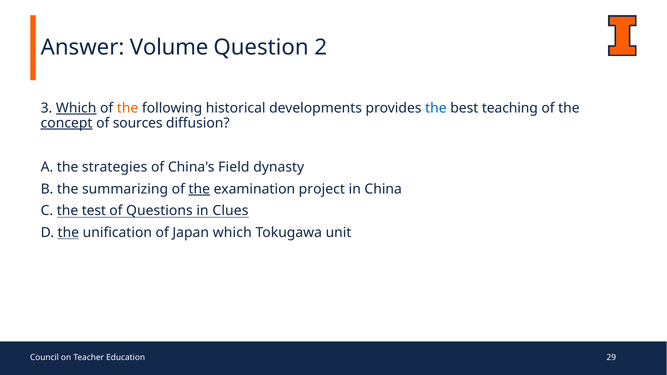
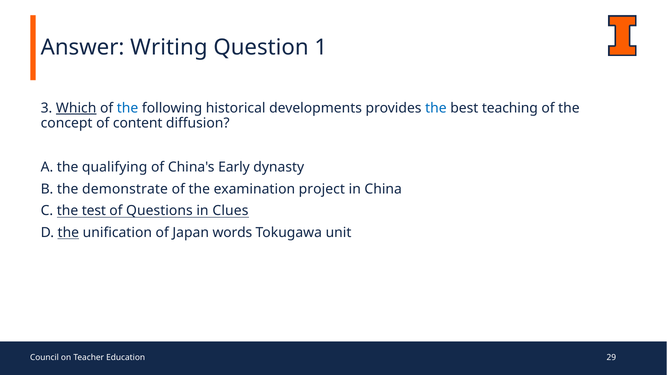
Volume: Volume -> Writing
2: 2 -> 1
the at (128, 108) colour: orange -> blue
concept underline: present -> none
sources: sources -> content
strategies: strategies -> qualifying
Field: Field -> Early
summarizing: summarizing -> demonstrate
the at (199, 189) underline: present -> none
Japan which: which -> words
